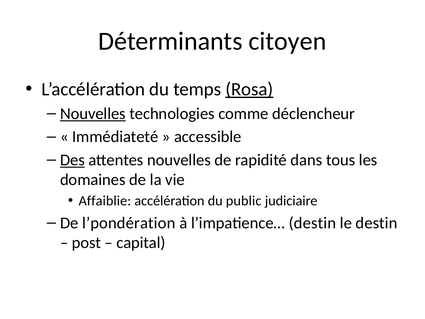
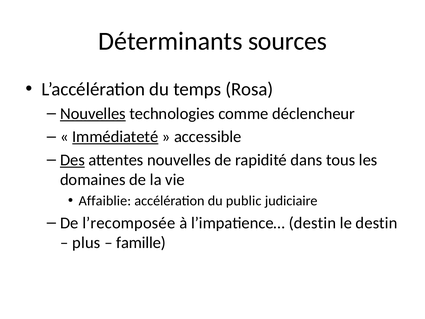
citoyen: citoyen -> sources
Rosa underline: present -> none
Immédiateté underline: none -> present
l’pondération: l’pondération -> l’recomposée
post: post -> plus
capital: capital -> famille
